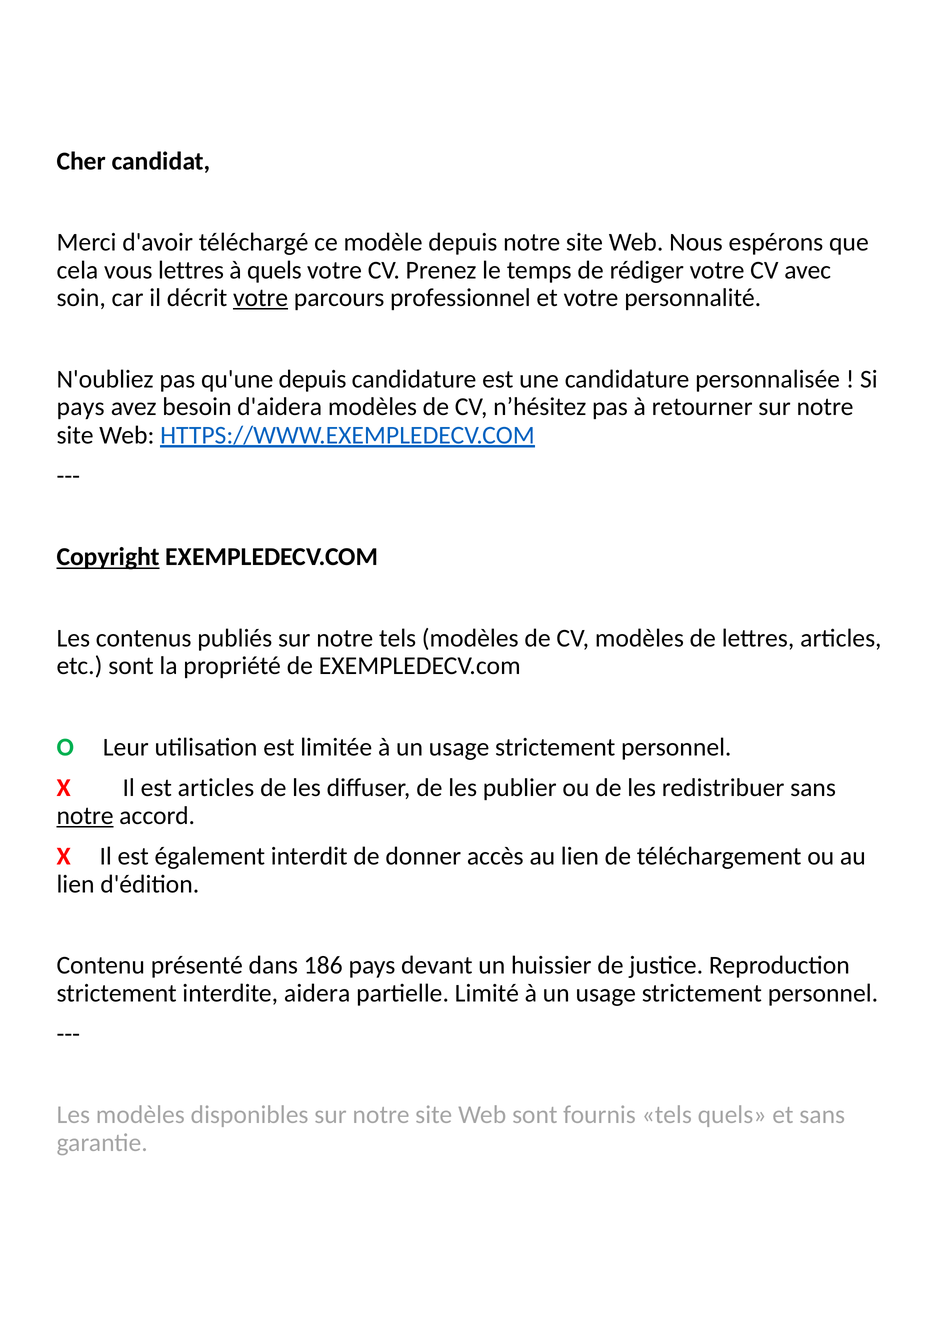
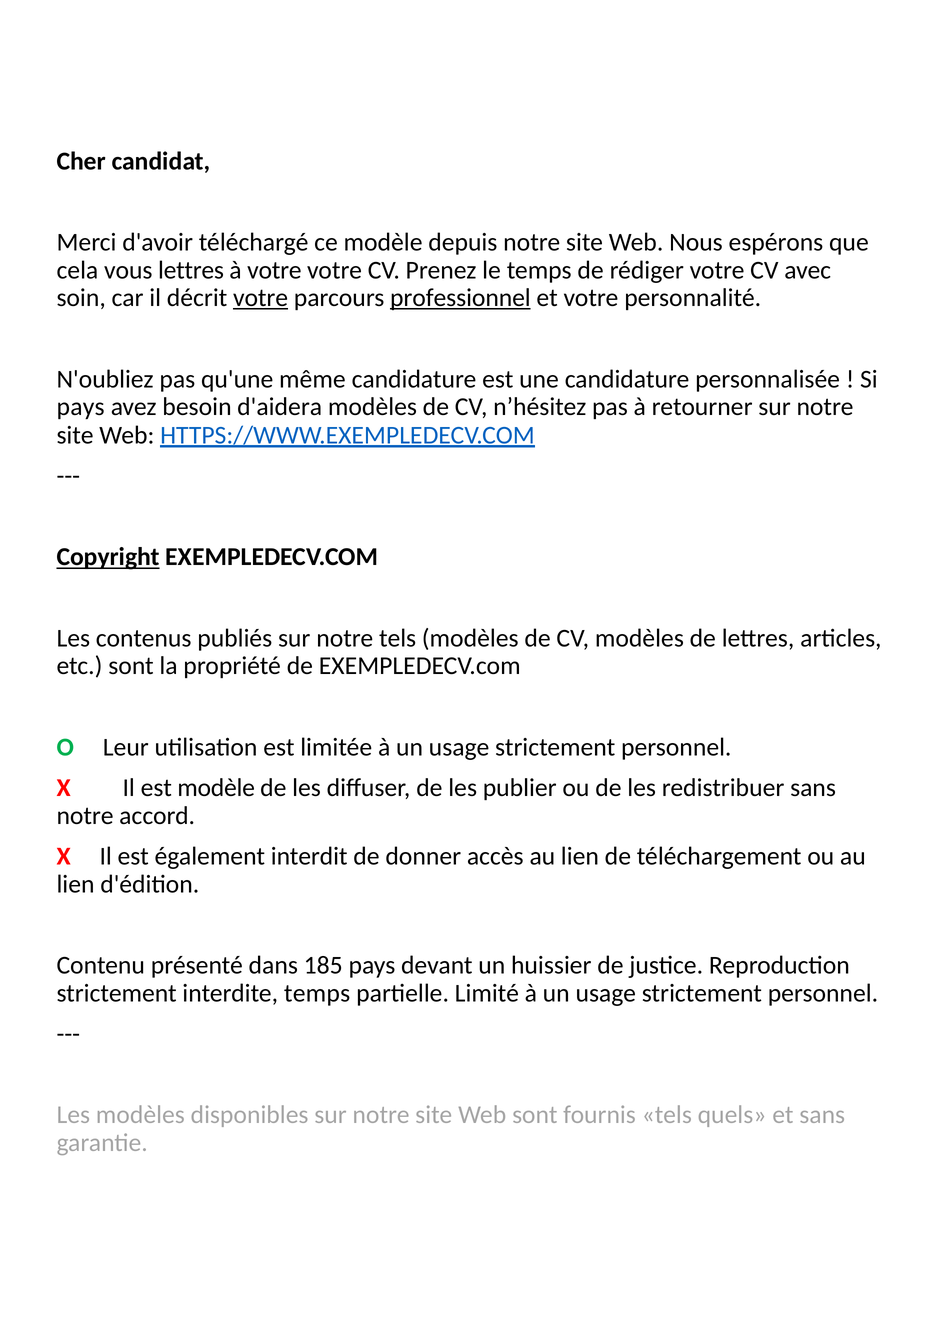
à quels: quels -> votre
professionnel underline: none -> present
qu'une depuis: depuis -> même
est articles: articles -> modèle
notre at (85, 816) underline: present -> none
186: 186 -> 185
interdite aidera: aidera -> temps
